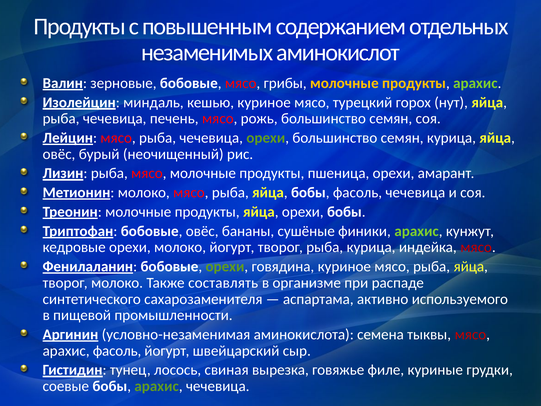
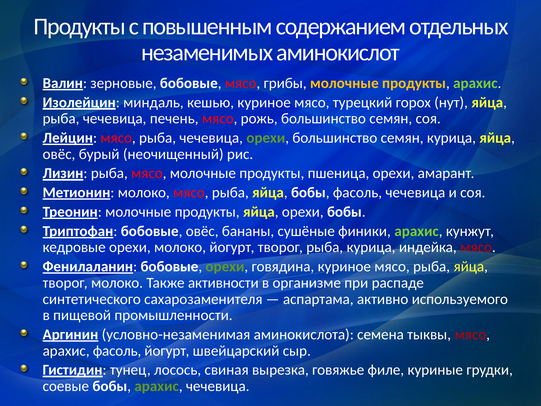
составлять: составлять -> активности
